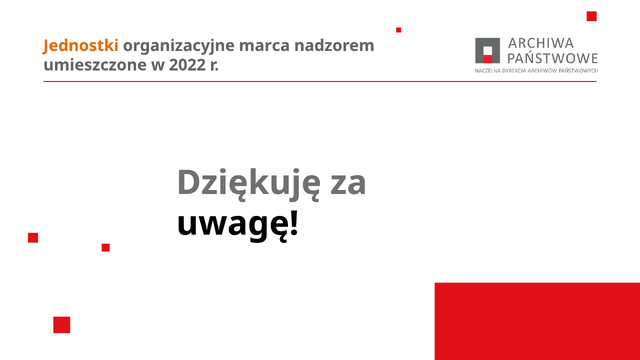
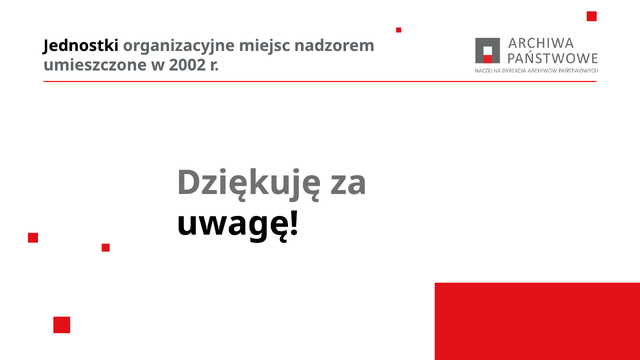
Jednostki colour: orange -> black
marca: marca -> miejsc
2022: 2022 -> 2002
